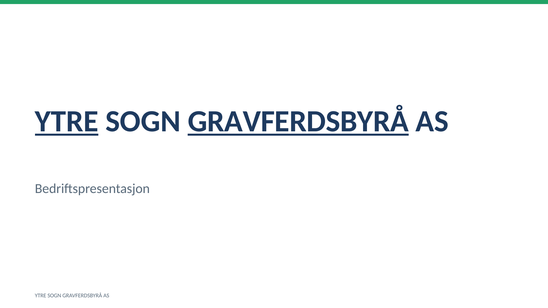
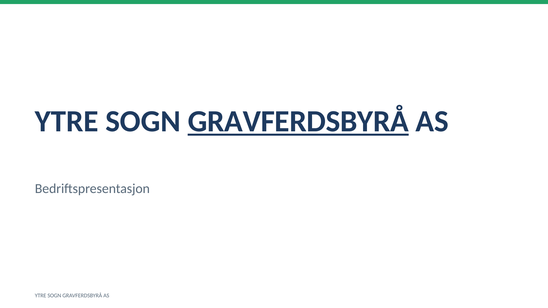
YTRE at (67, 122) underline: present -> none
